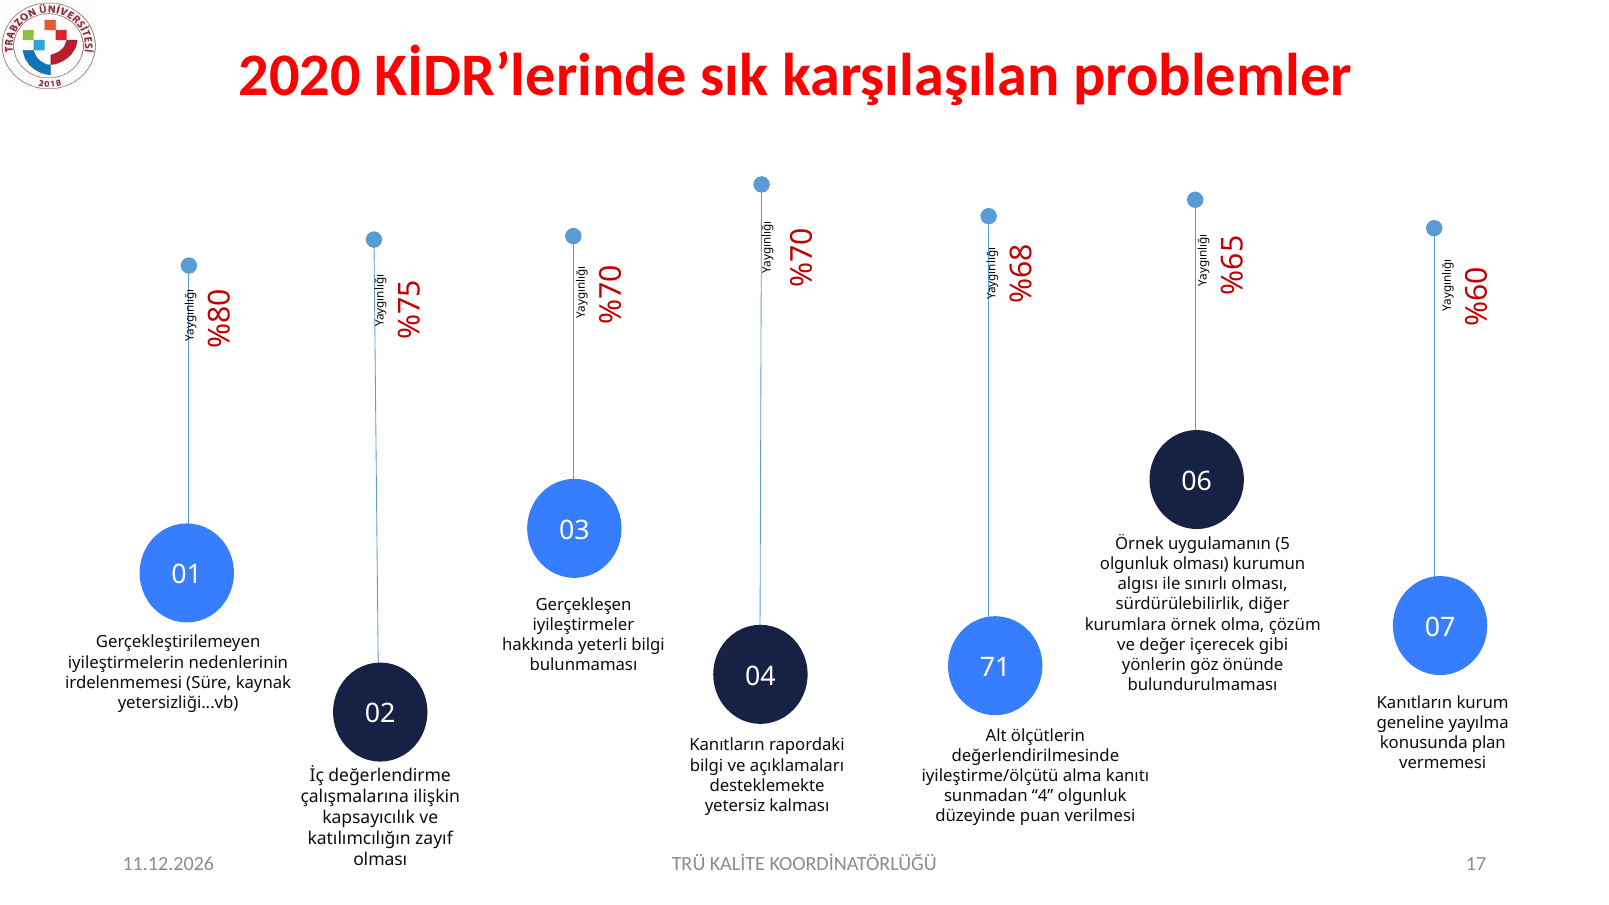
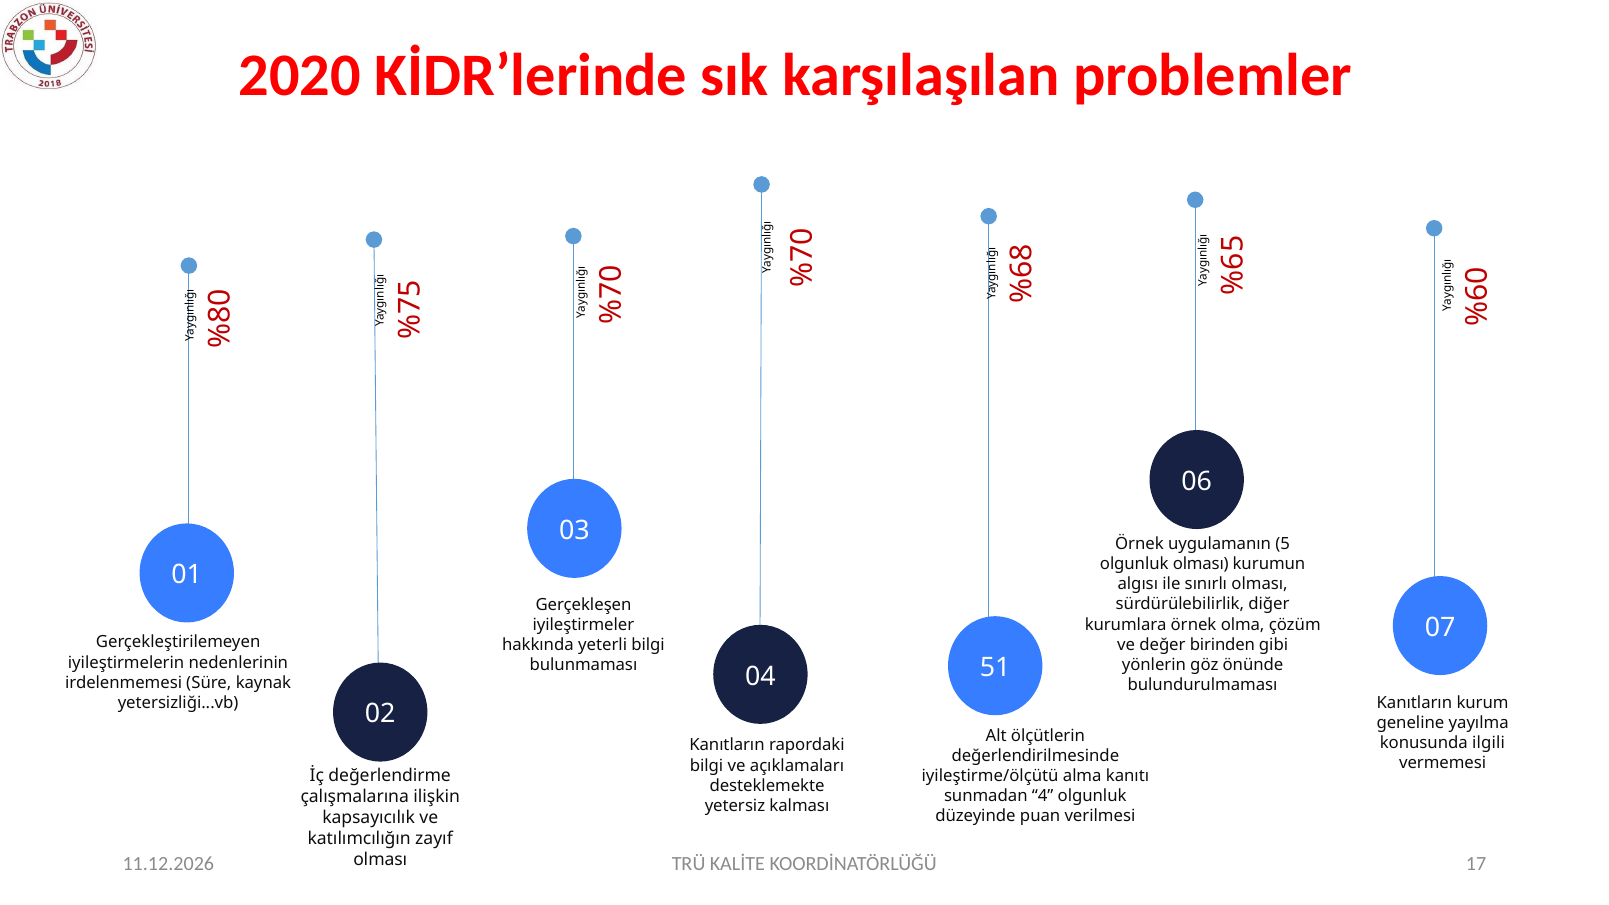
içerecek: içerecek -> birinden
71: 71 -> 51
plan: plan -> ilgili
